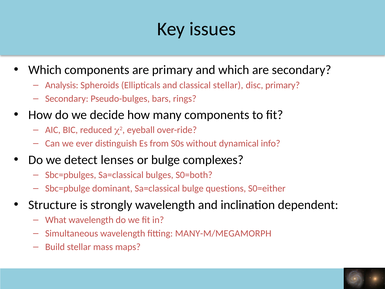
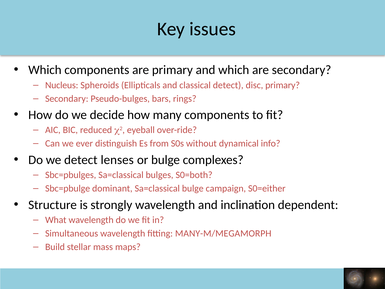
Analysis: Analysis -> Nucleus
classical stellar: stellar -> detect
questions: questions -> campaign
